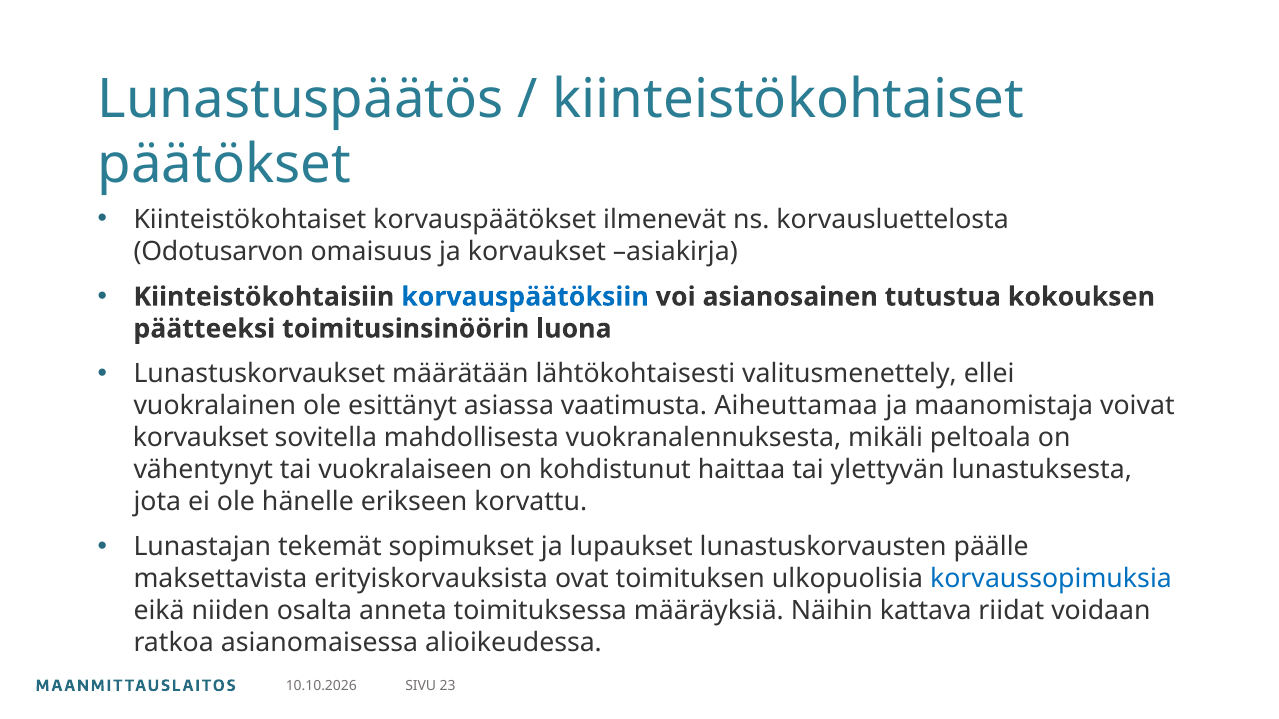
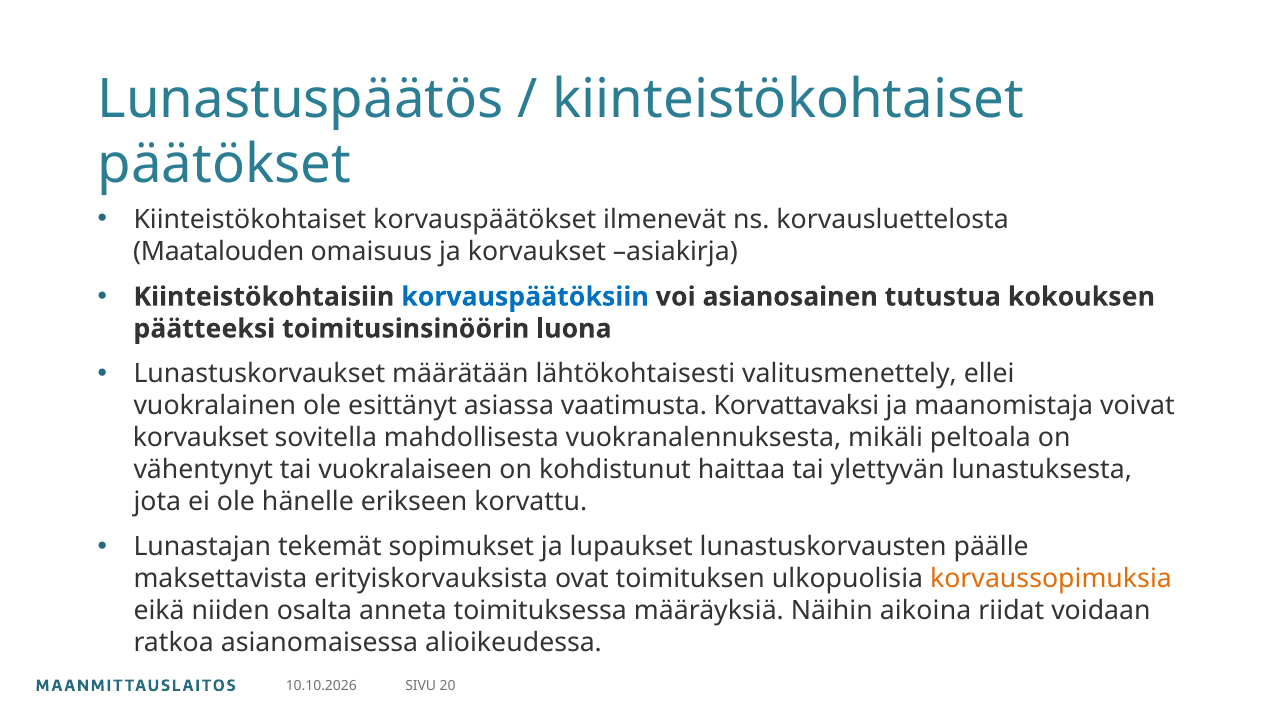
Odotusarvon: Odotusarvon -> Maatalouden
Aiheuttamaa: Aiheuttamaa -> Korvattavaksi
korvaussopimuksia colour: blue -> orange
kattava: kattava -> aikoina
23: 23 -> 20
